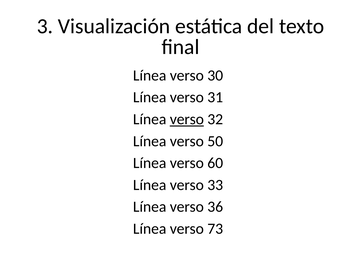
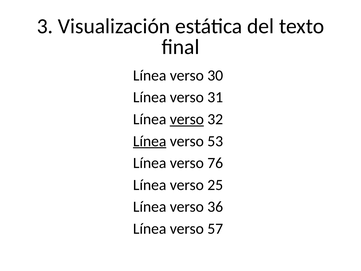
Línea at (150, 141) underline: none -> present
50: 50 -> 53
60: 60 -> 76
33: 33 -> 25
73: 73 -> 57
